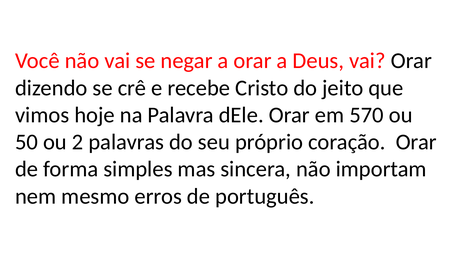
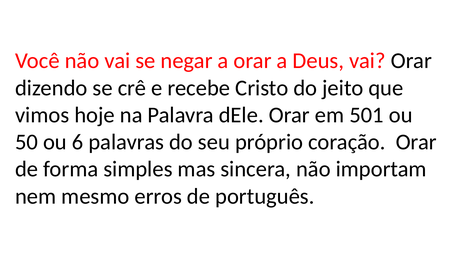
570: 570 -> 501
2: 2 -> 6
